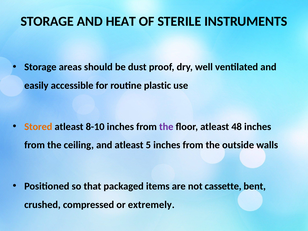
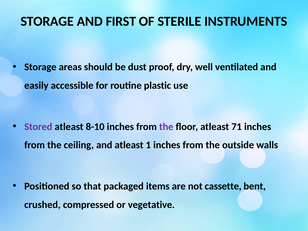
HEAT: HEAT -> FIRST
Stored colour: orange -> purple
48: 48 -> 71
5: 5 -> 1
extremely: extremely -> vegetative
